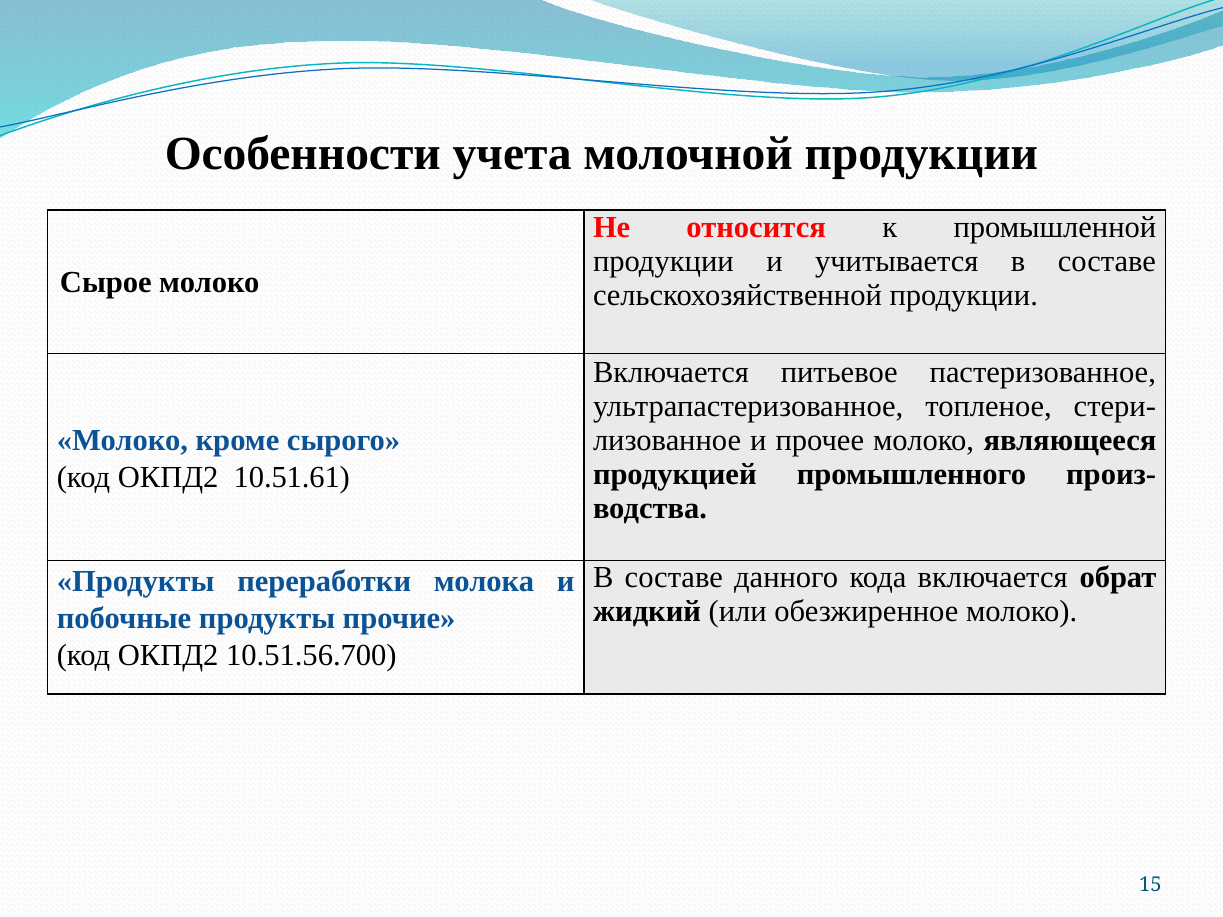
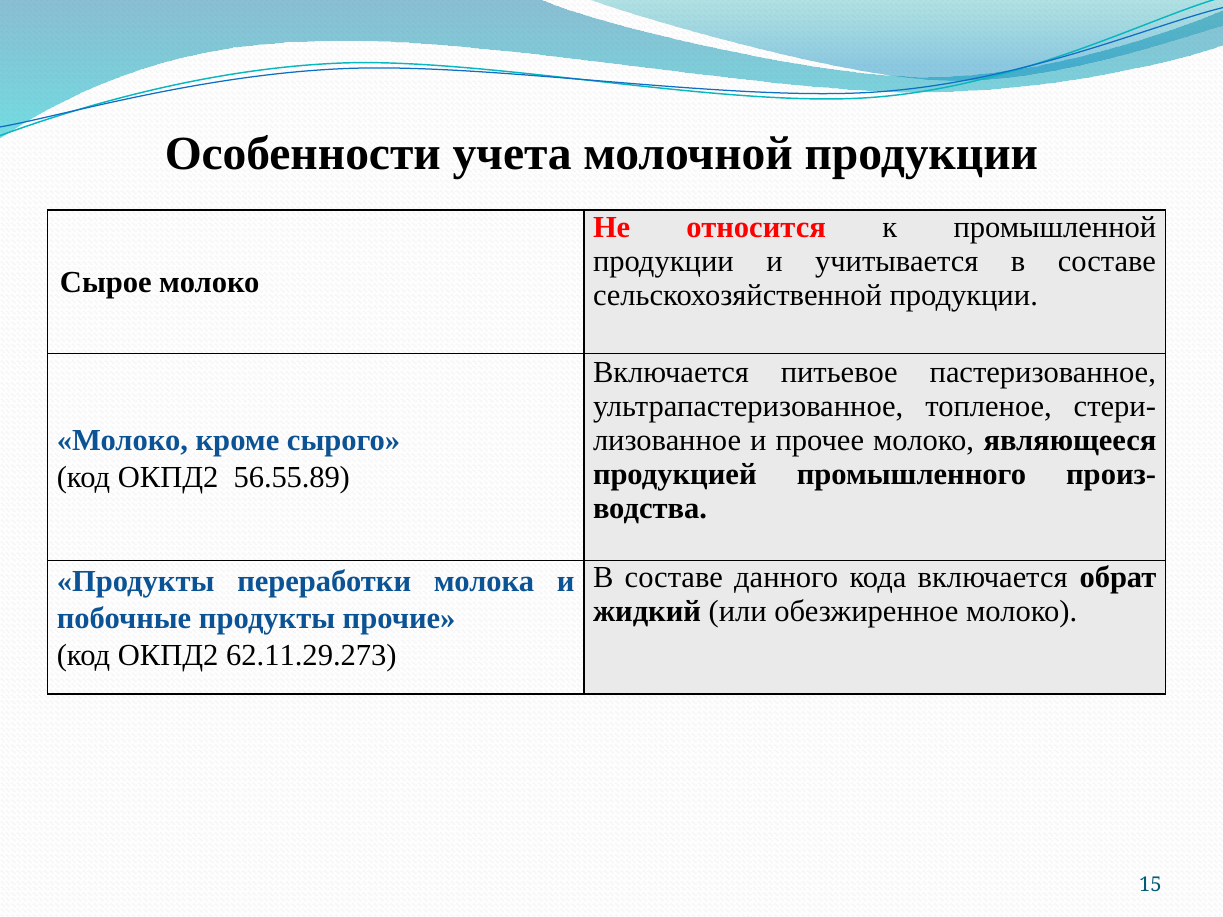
10.51.61: 10.51.61 -> 56.55.89
10.51.56.700: 10.51.56.700 -> 62.11.29.273
